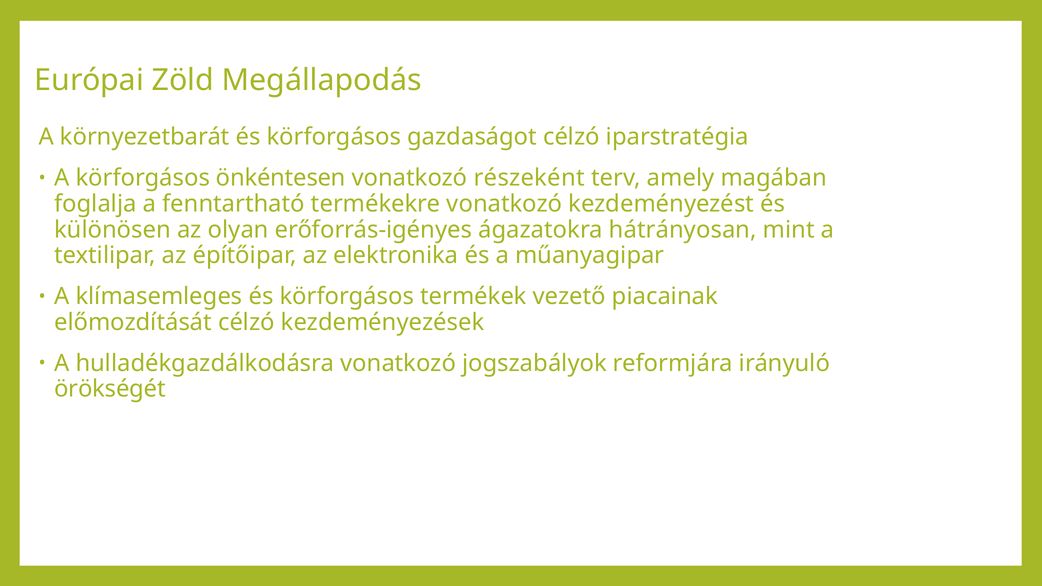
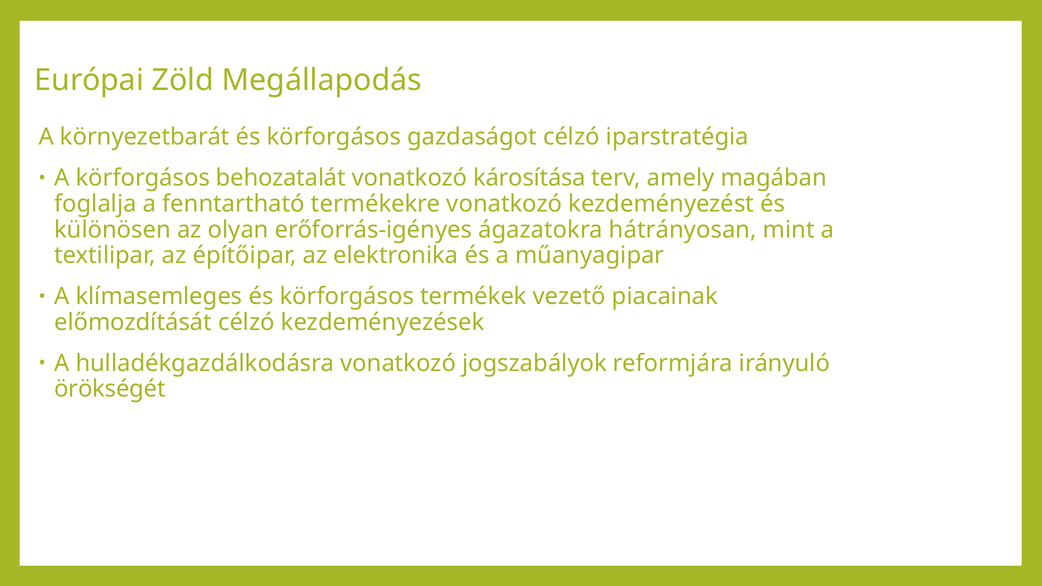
önkéntesen: önkéntesen -> behozatalát
részeként: részeként -> károsítása
